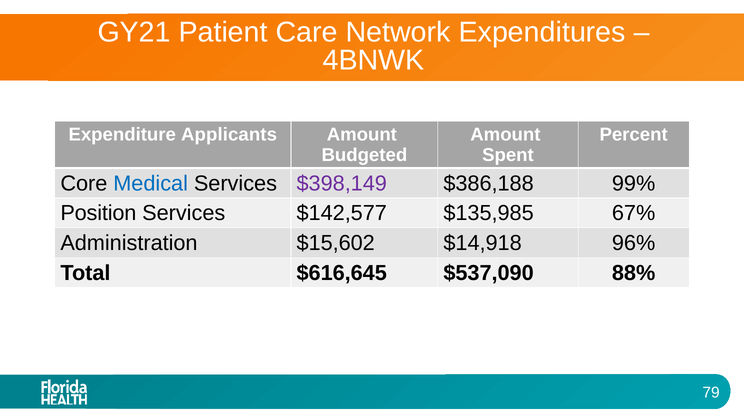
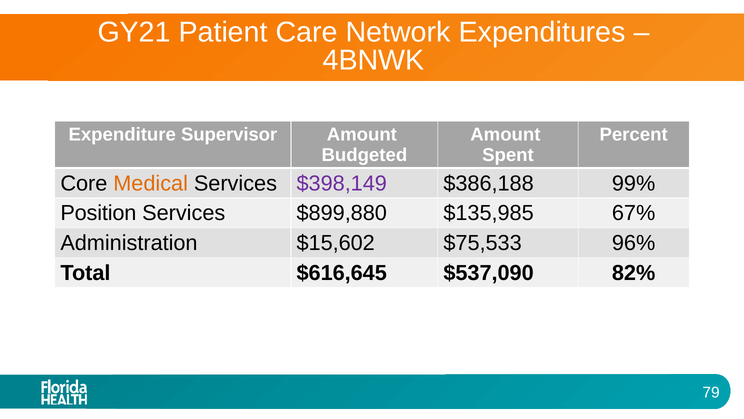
Applicants: Applicants -> Supervisor
Medical colour: blue -> orange
$142,577: $142,577 -> $899,880
$14,918: $14,918 -> $75,533
88%: 88% -> 82%
